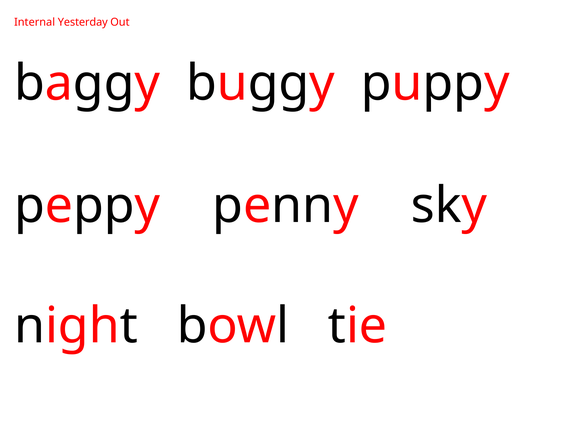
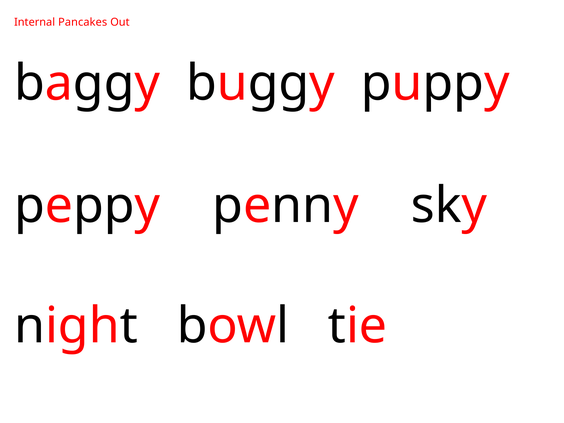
Yesterday: Yesterday -> Pancakes
